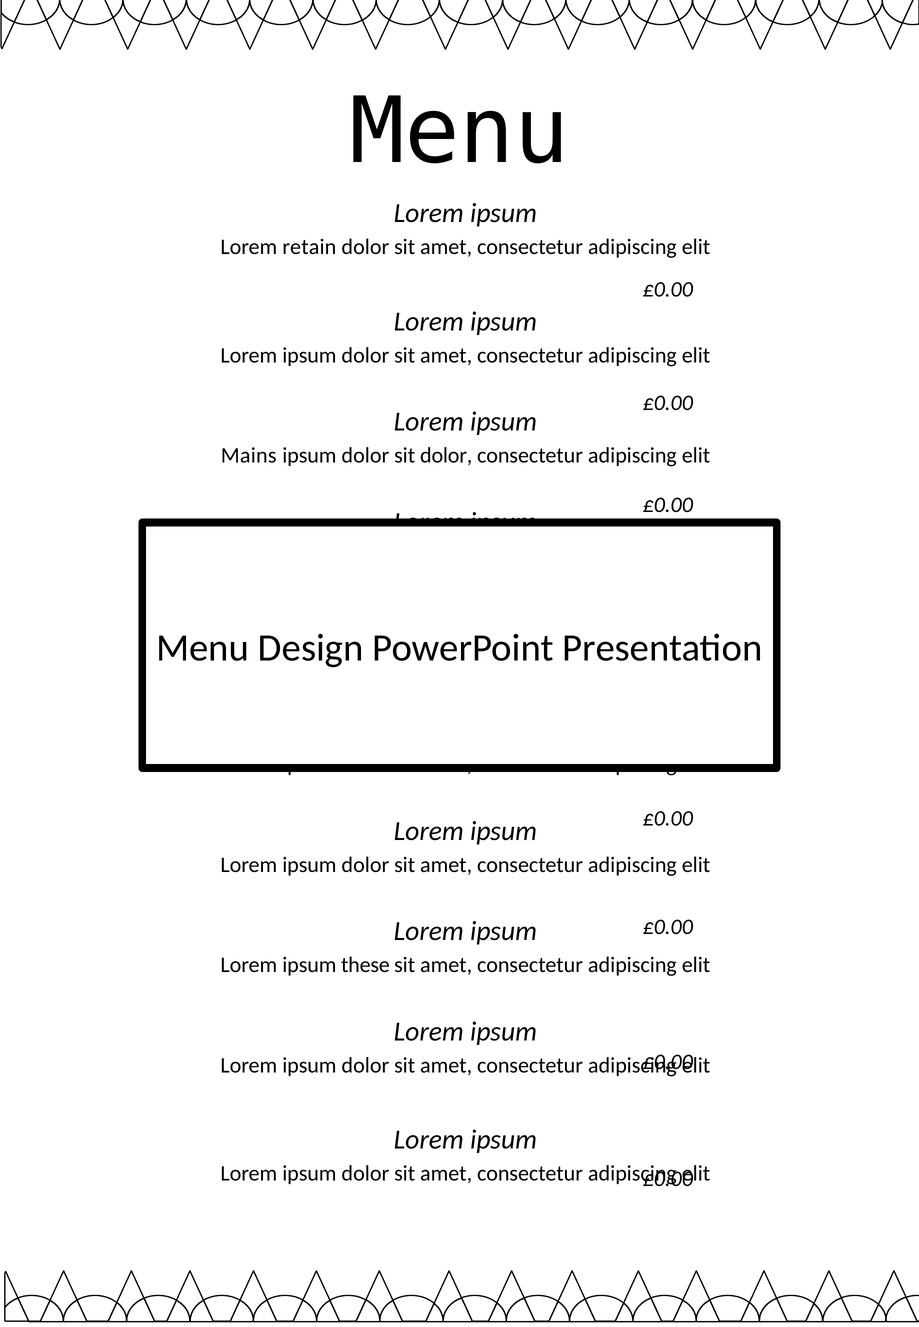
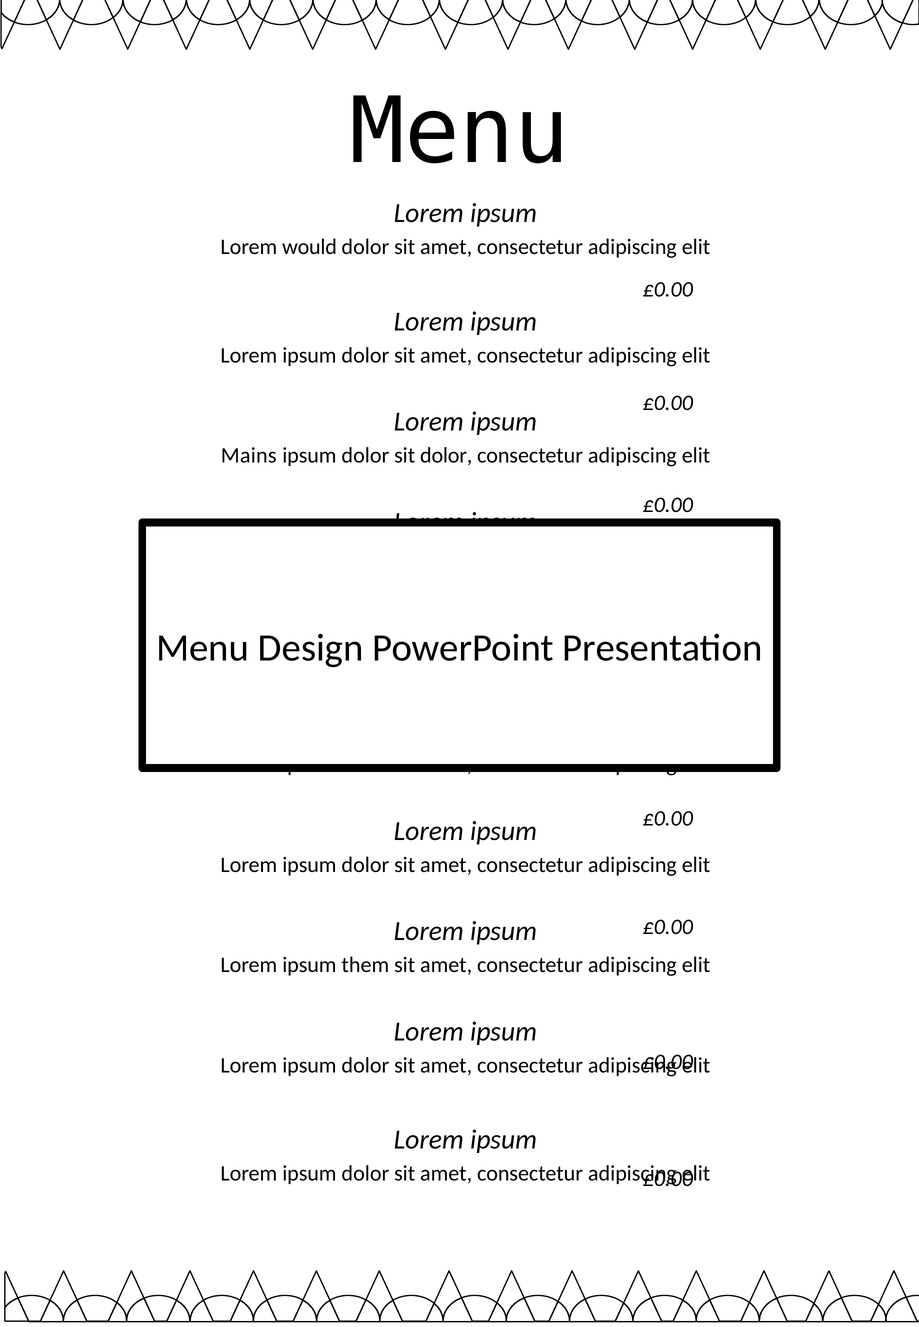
retain: retain -> would
these: these -> them
